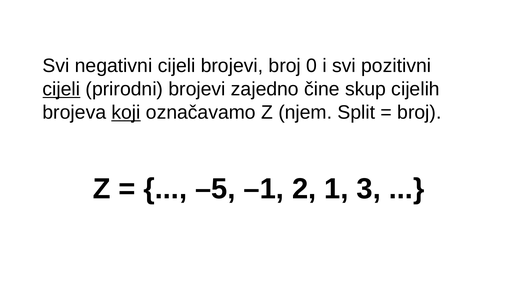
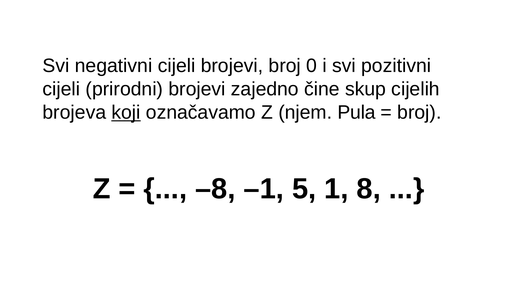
cijeli at (61, 89) underline: present -> none
Split: Split -> Pula
–5: –5 -> –8
2: 2 -> 5
3: 3 -> 8
